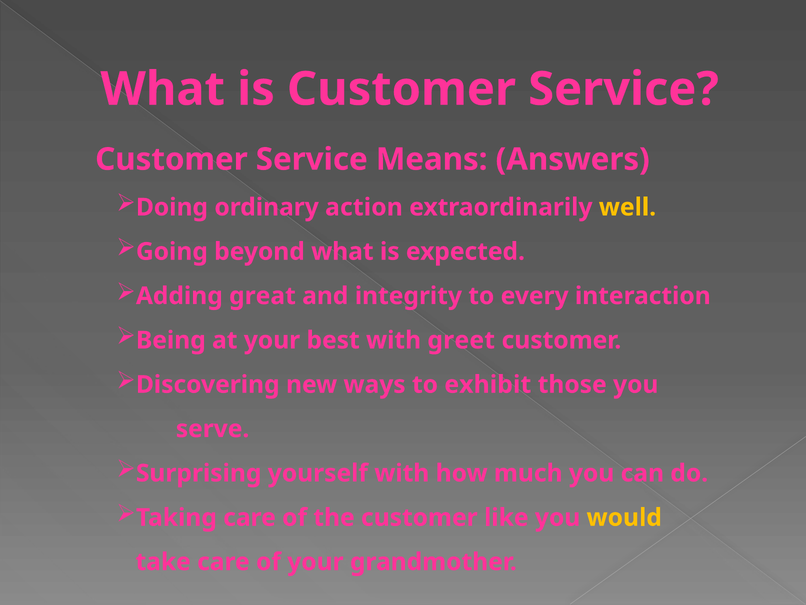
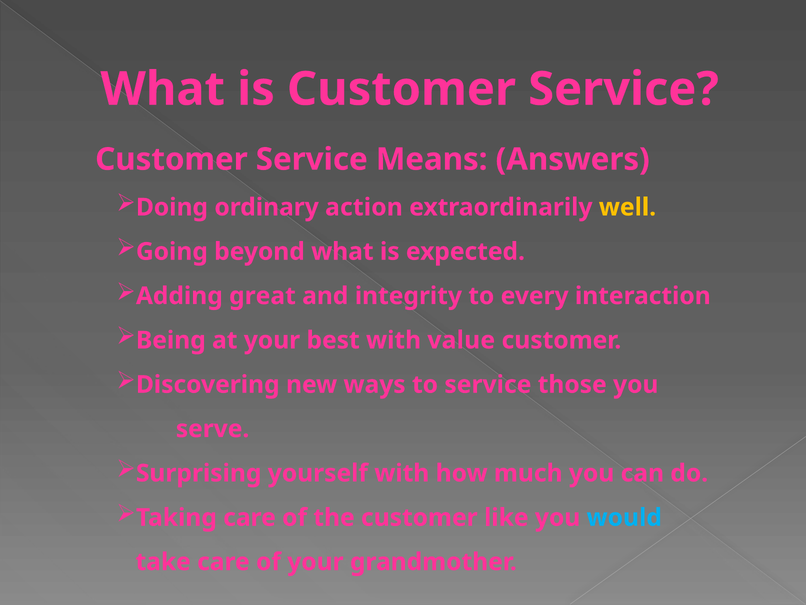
greet: greet -> value
to exhibit: exhibit -> service
would colour: yellow -> light blue
